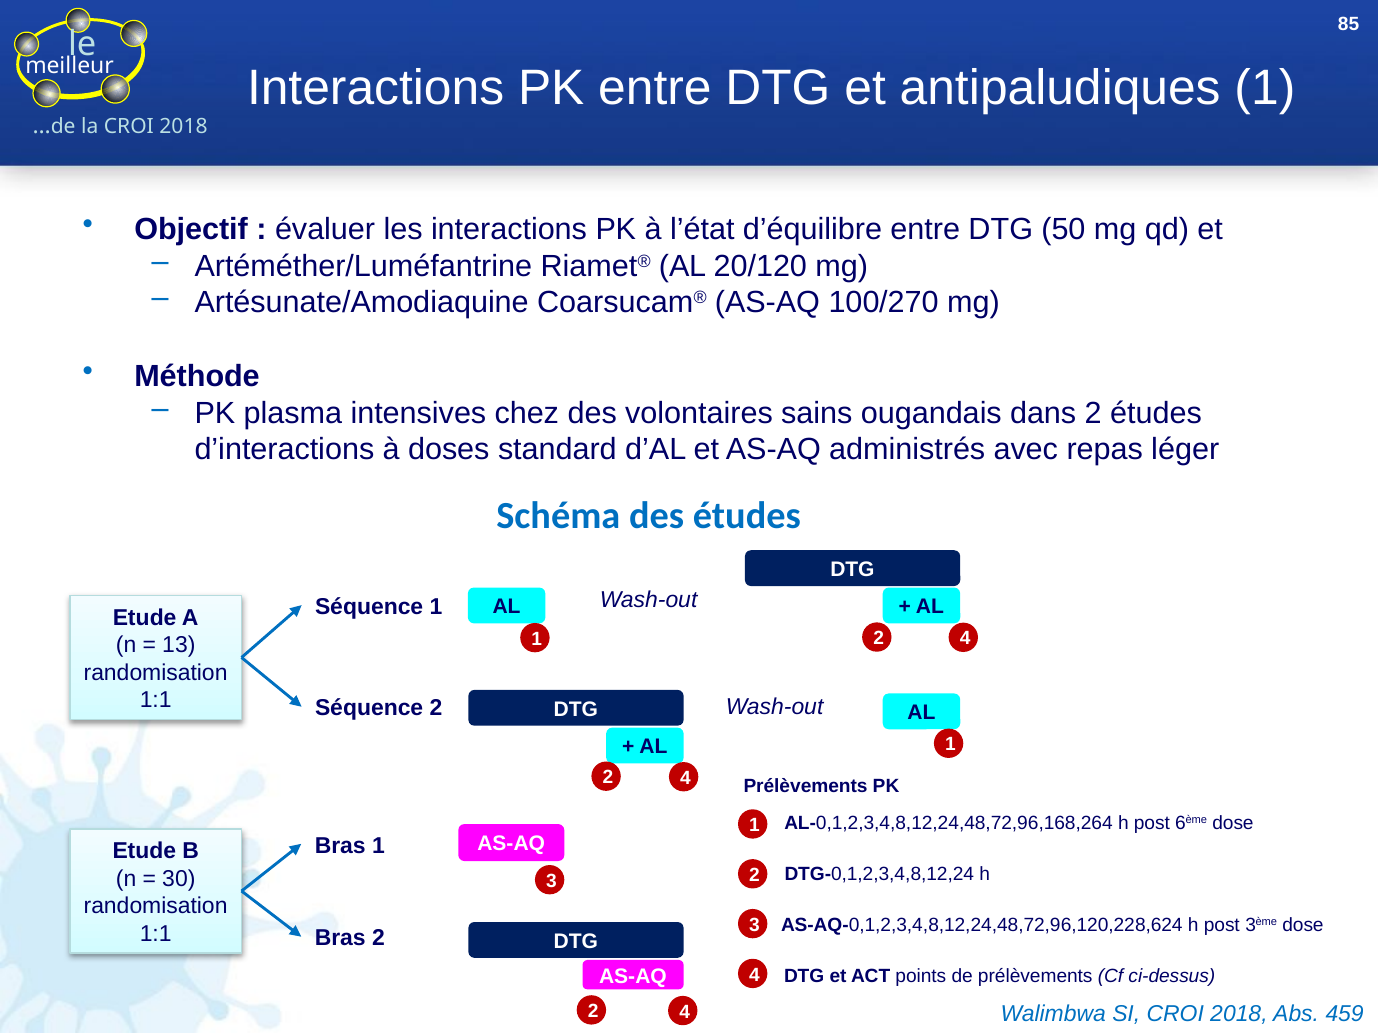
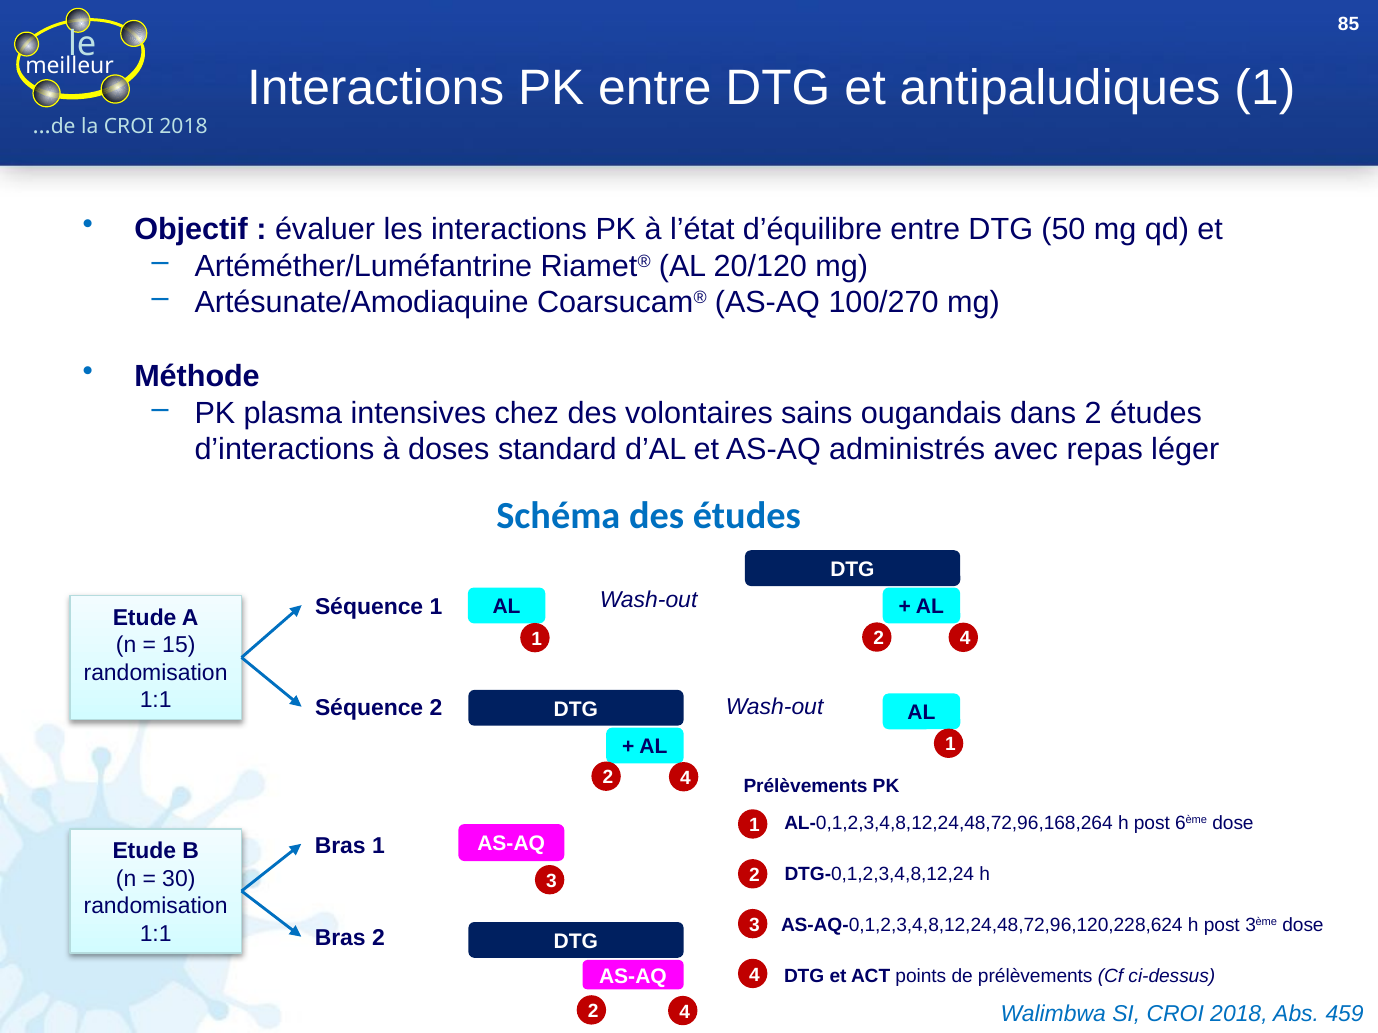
13: 13 -> 15
